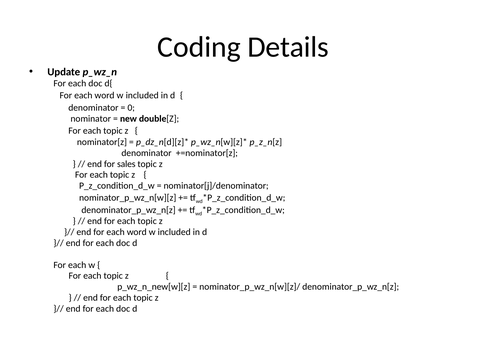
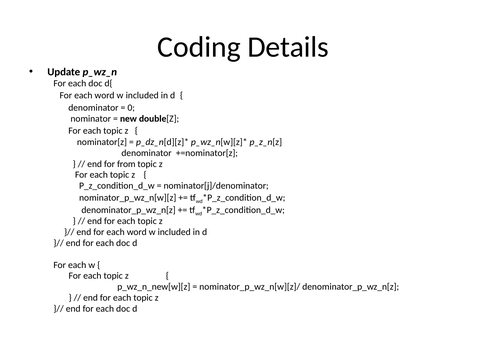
sales: sales -> from
